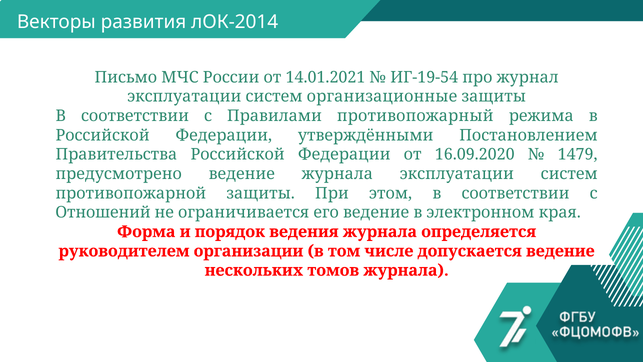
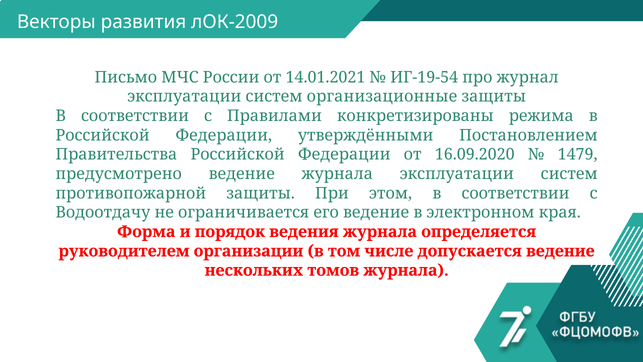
лОК-2014: лОК-2014 -> лОК-2009
противопожарный: противопожарный -> конкретизированы
Отношений: Отношений -> Водоотдачу
